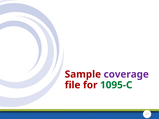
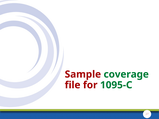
coverage colour: purple -> green
